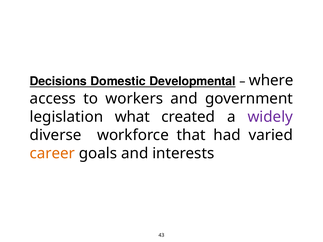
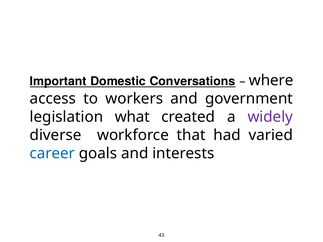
Decisions: Decisions -> Important
Developmental: Developmental -> Conversations
career colour: orange -> blue
